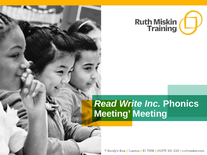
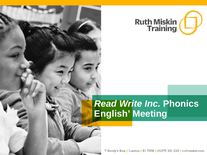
Meeting at (112, 114): Meeting -> English
